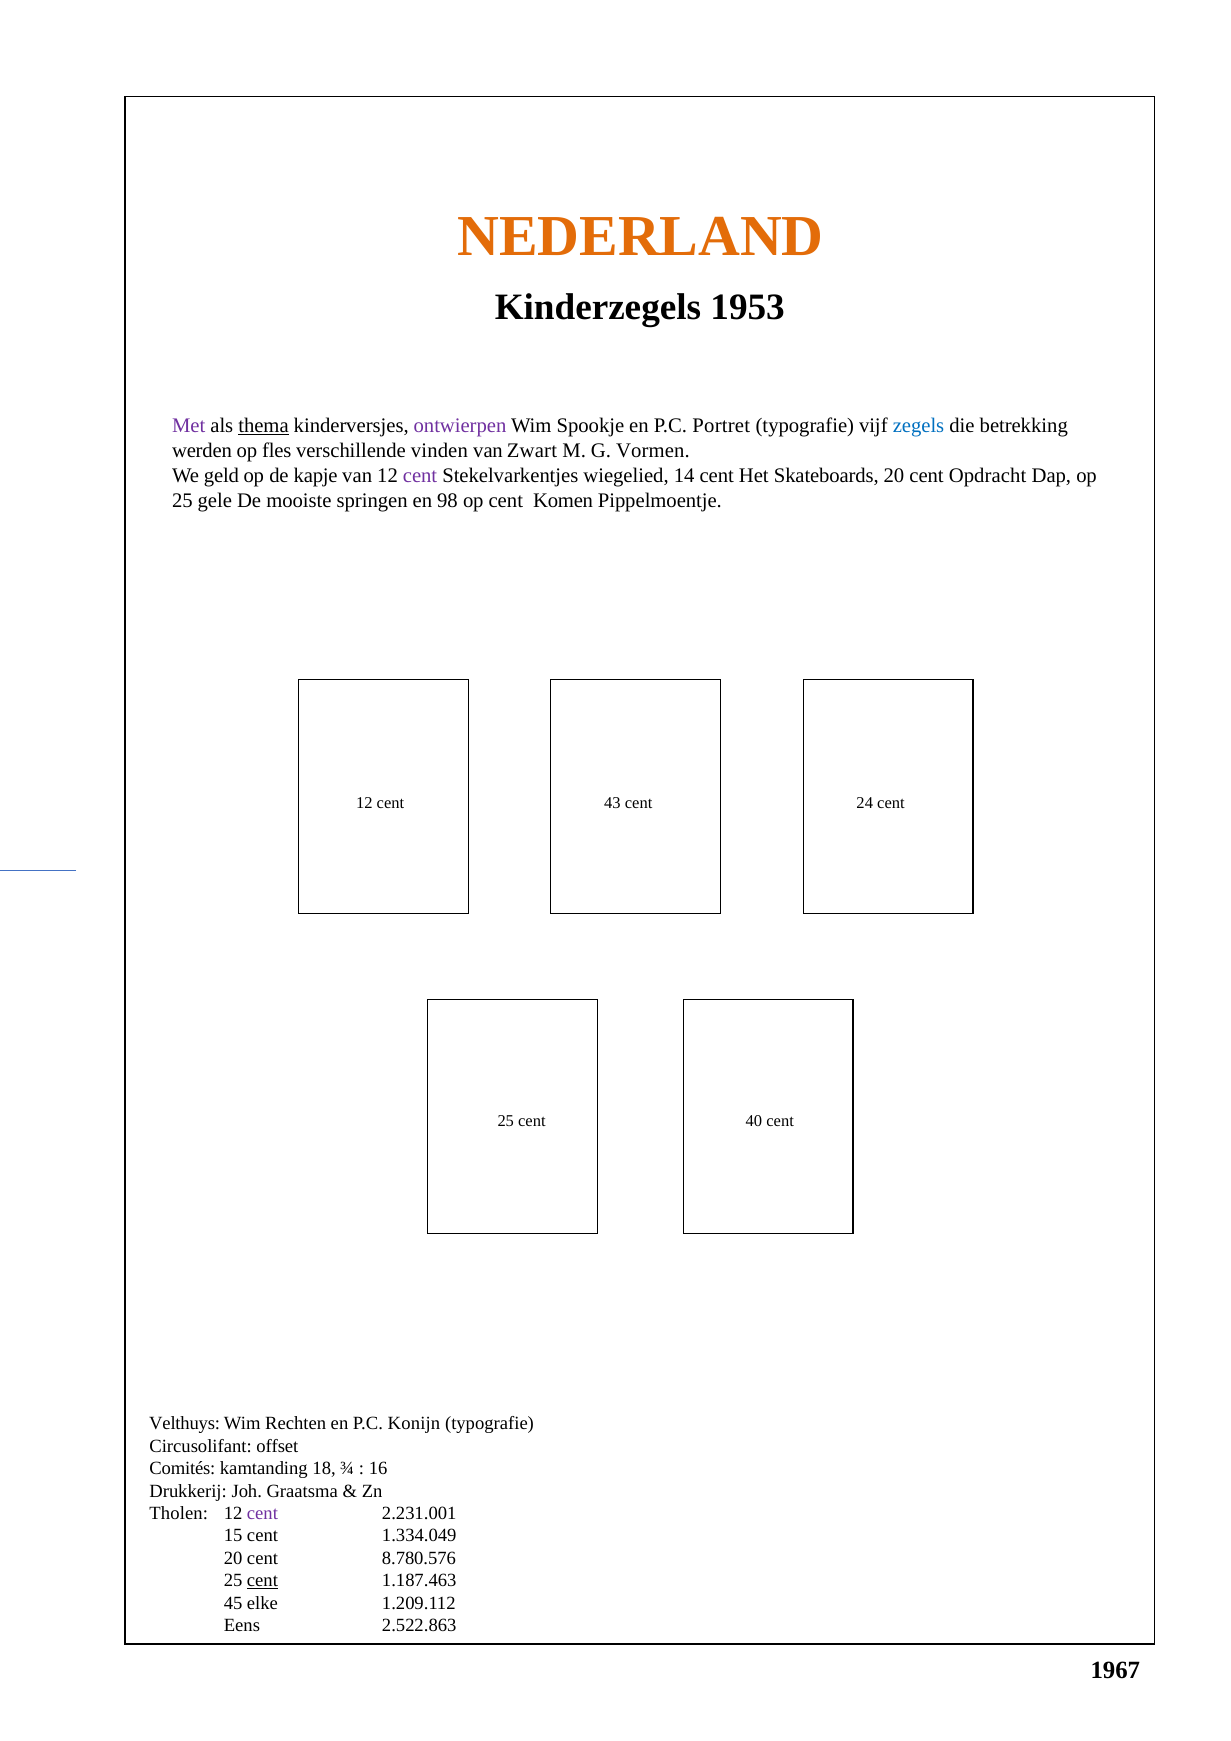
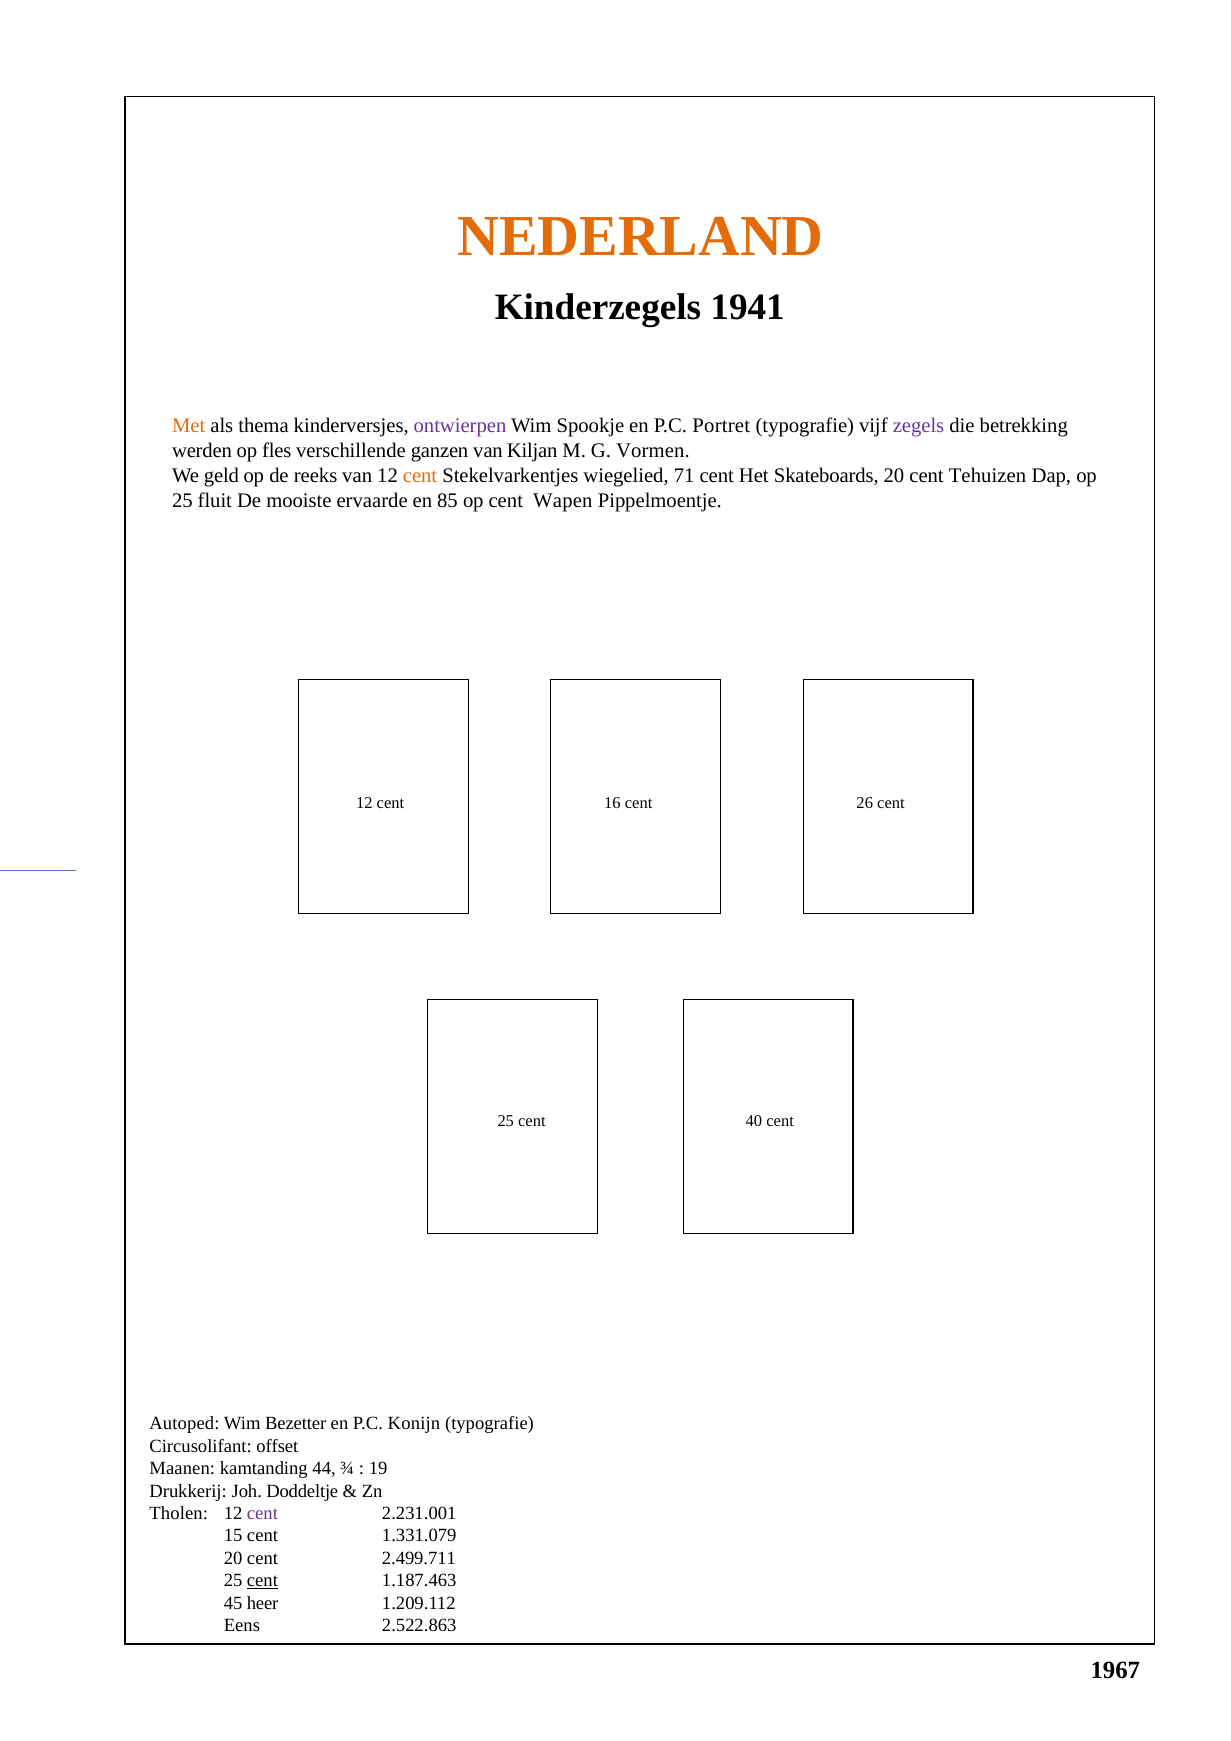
1953: 1953 -> 1941
Met colour: purple -> orange
thema underline: present -> none
zegels colour: blue -> purple
vinden: vinden -> ganzen
Zwart: Zwart -> Kiljan
kapje: kapje -> reeks
cent at (420, 475) colour: purple -> orange
14: 14 -> 71
Opdracht: Opdracht -> Tehuizen
gele: gele -> fluit
springen: springen -> ervaarde
98: 98 -> 85
Komen: Komen -> Wapen
43: 43 -> 16
24: 24 -> 26
Velthuys: Velthuys -> Autoped
Rechten: Rechten -> Bezetter
Comités: Comités -> Maanen
18: 18 -> 44
16: 16 -> 19
Graatsma: Graatsma -> Doddeltje
1.334.049: 1.334.049 -> 1.331.079
8.780.576: 8.780.576 -> 2.499.711
elke: elke -> heer
